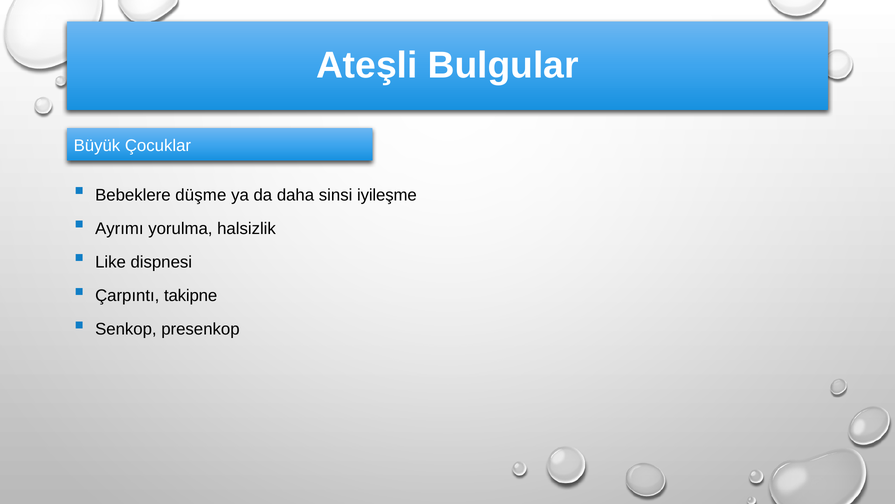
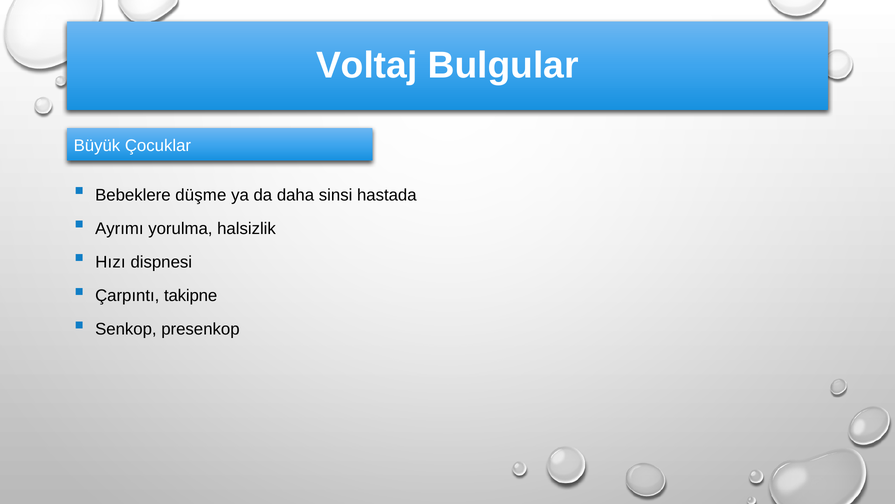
Ateşli: Ateşli -> Voltaj
iyileşme: iyileşme -> hastada
Like: Like -> Hızı
